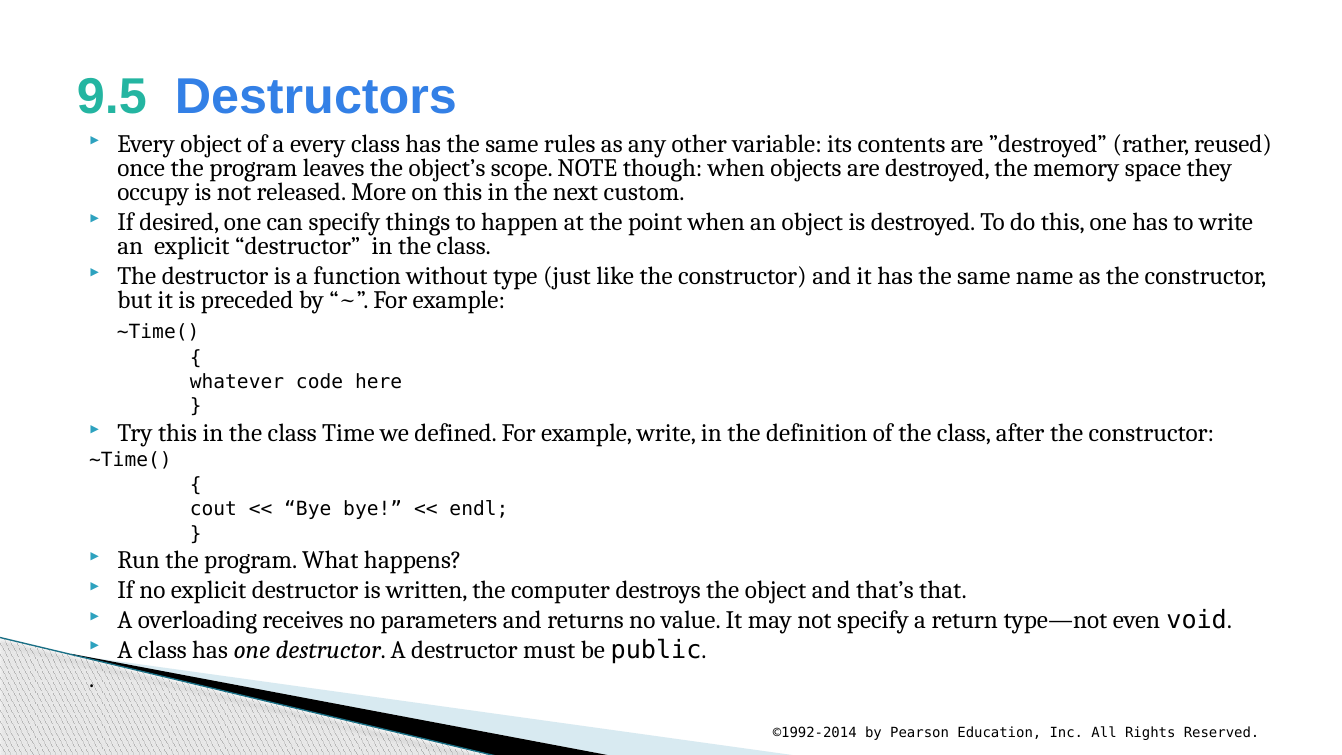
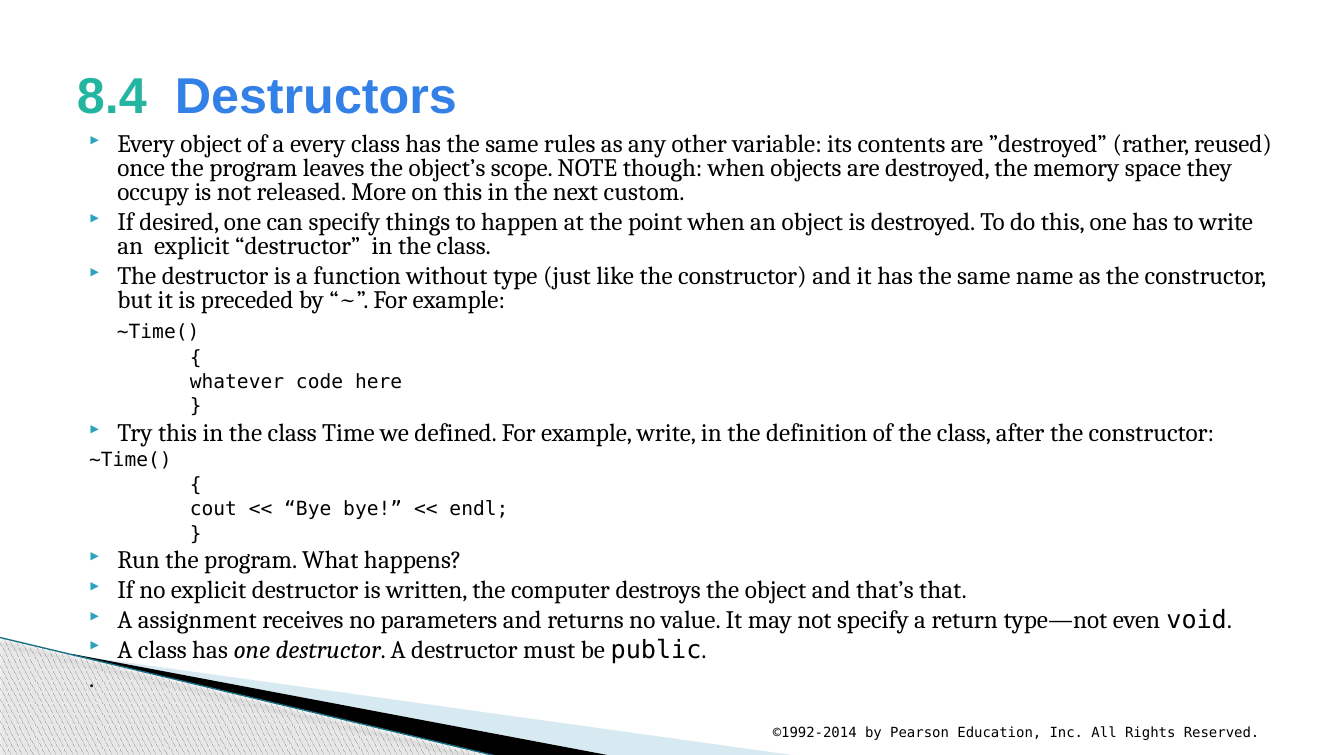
9.5: 9.5 -> 8.4
overloading: overloading -> assignment
